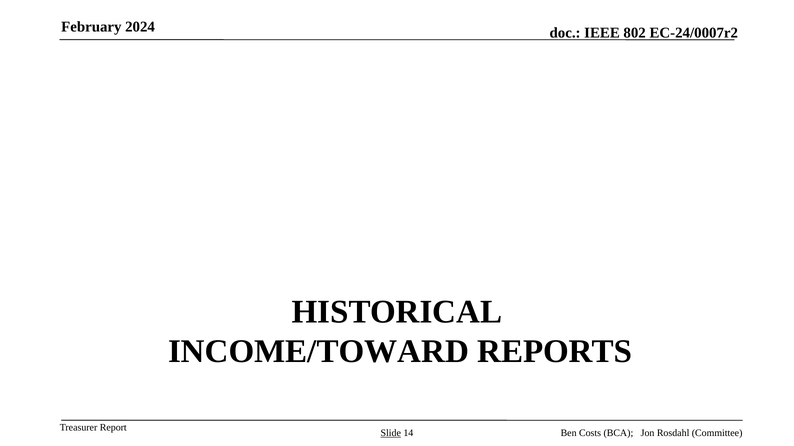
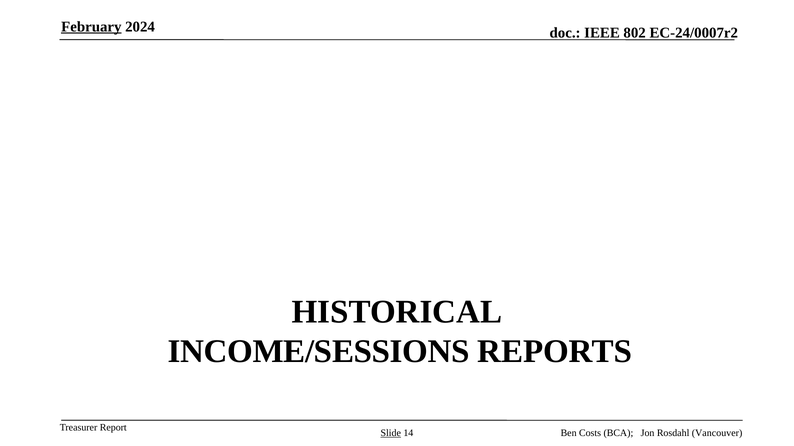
February underline: none -> present
INCOME/TOWARD: INCOME/TOWARD -> INCOME/SESSIONS
Committee: Committee -> Vancouver
